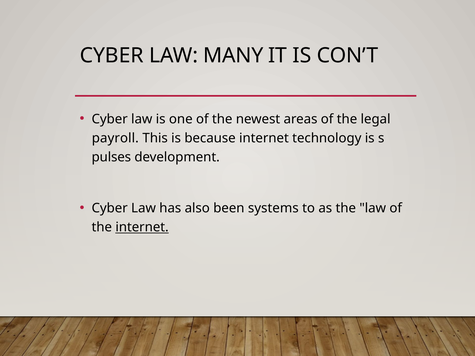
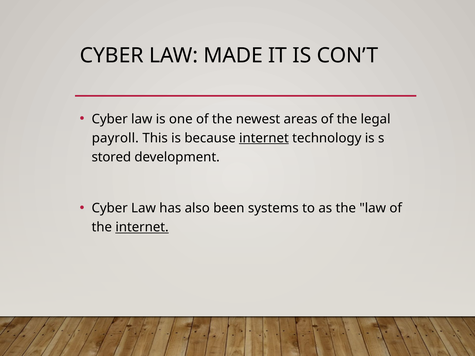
MANY: MANY -> MADE
internet at (264, 138) underline: none -> present
pulses: pulses -> stored
